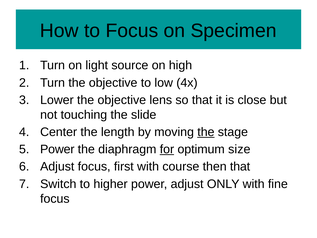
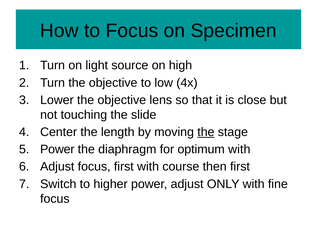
for underline: present -> none
optimum size: size -> with
then that: that -> first
